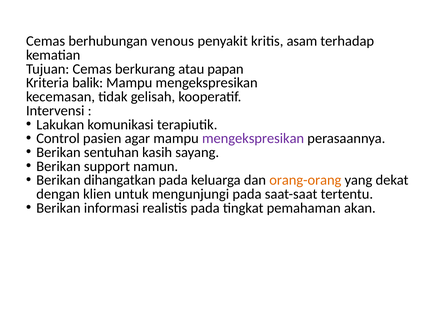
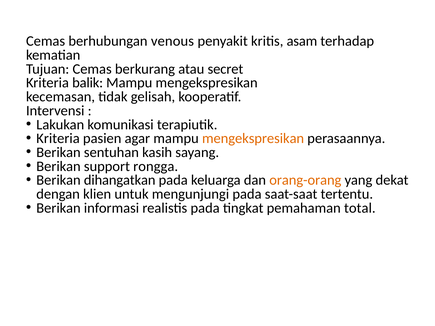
papan: papan -> secret
Control at (58, 139): Control -> Kriteria
mengekspresikan at (253, 139) colour: purple -> orange
namun: namun -> rongga
akan: akan -> total
